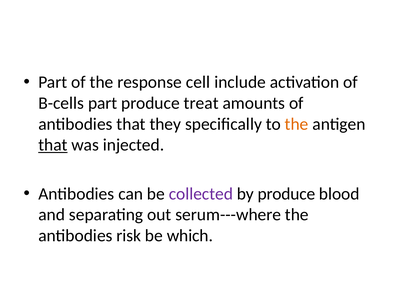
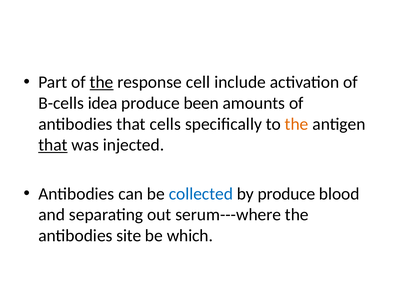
the at (102, 82) underline: none -> present
B-cells part: part -> idea
treat: treat -> been
they: they -> cells
collected colour: purple -> blue
risk: risk -> site
